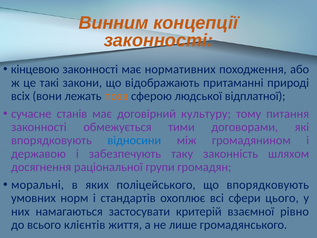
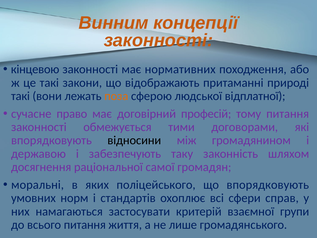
всіх at (20, 96): всіх -> такі
станів: станів -> право
культуру: культуру -> професій
відносини colour: blue -> black
групи: групи -> самої
цього: цього -> справ
рівно: рівно -> групи
всього клієнтів: клієнтів -> питання
